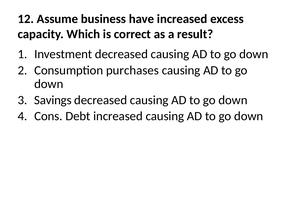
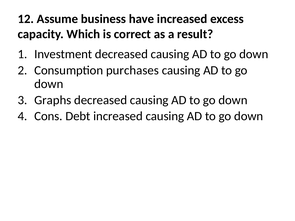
Savings: Savings -> Graphs
